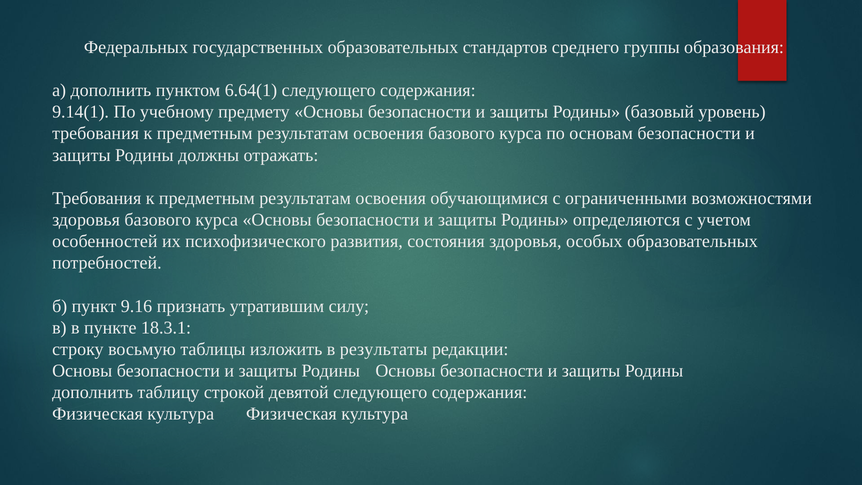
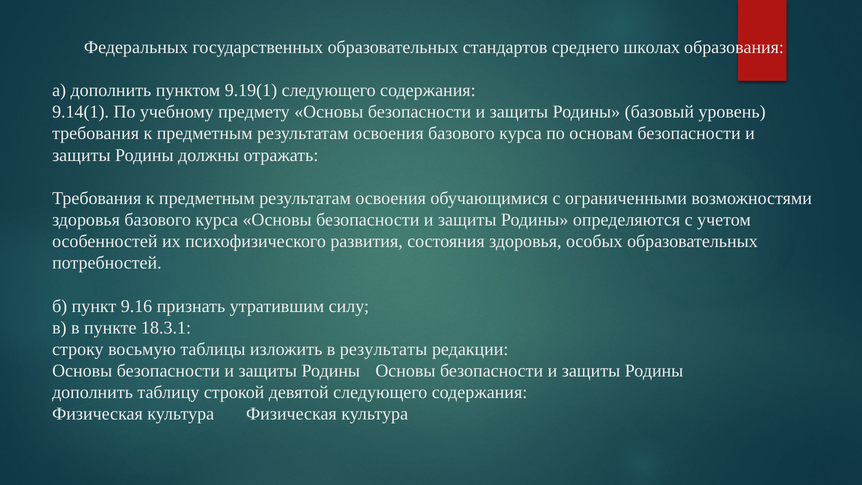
группы: группы -> школах
6.64(1: 6.64(1 -> 9.19(1
